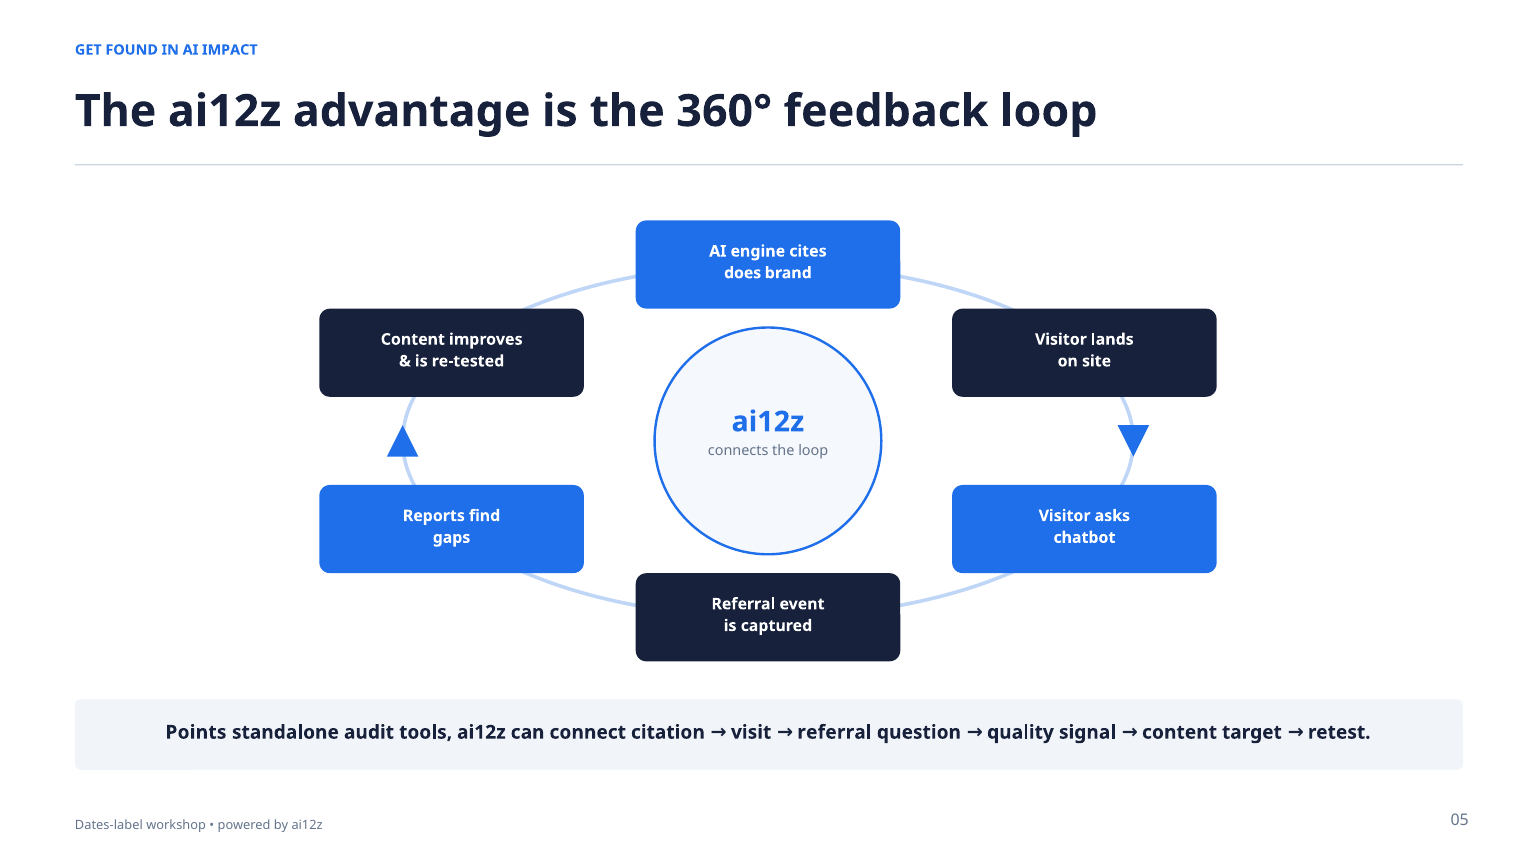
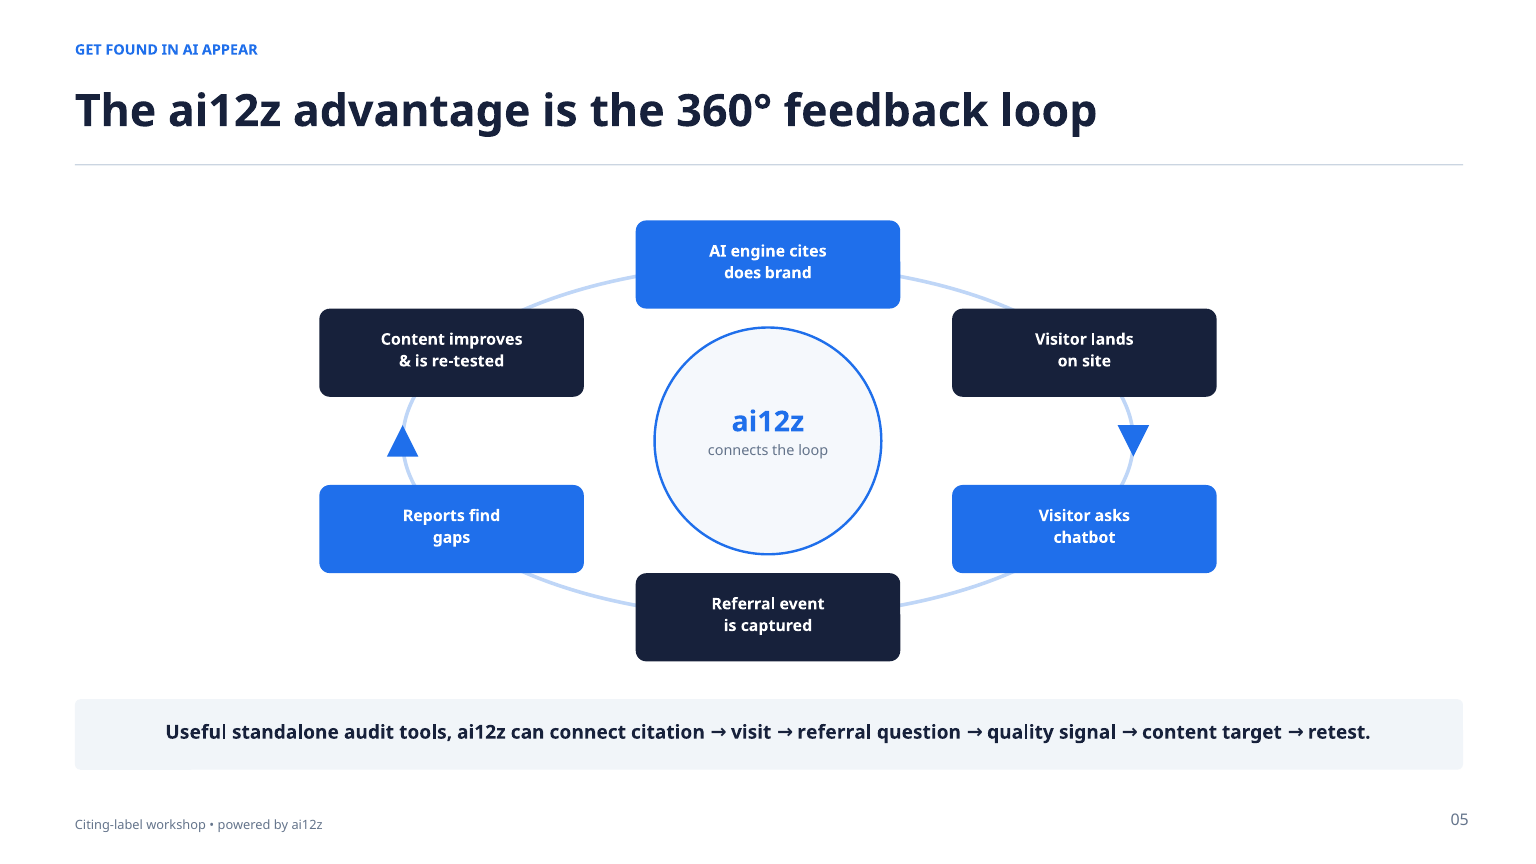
IMPACT: IMPACT -> APPEAR
Points: Points -> Useful
Dates-label: Dates-label -> Citing-label
